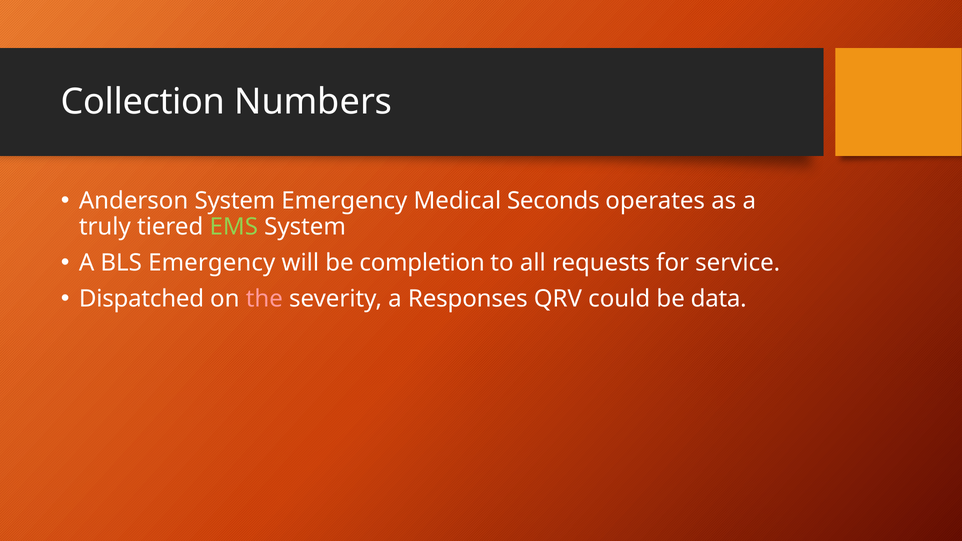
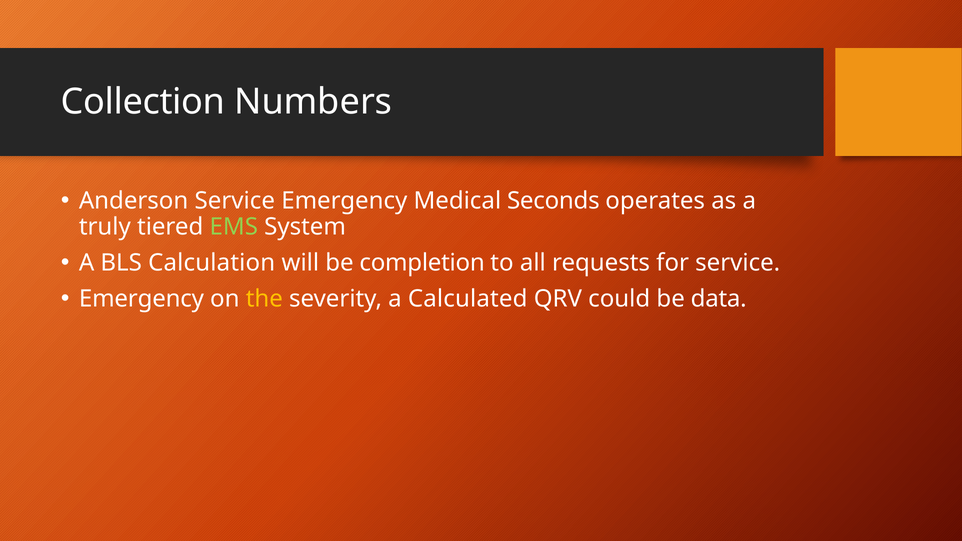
Anderson System: System -> Service
BLS Emergency: Emergency -> Calculation
Dispatched at (142, 299): Dispatched -> Emergency
the colour: pink -> yellow
Responses: Responses -> Calculated
